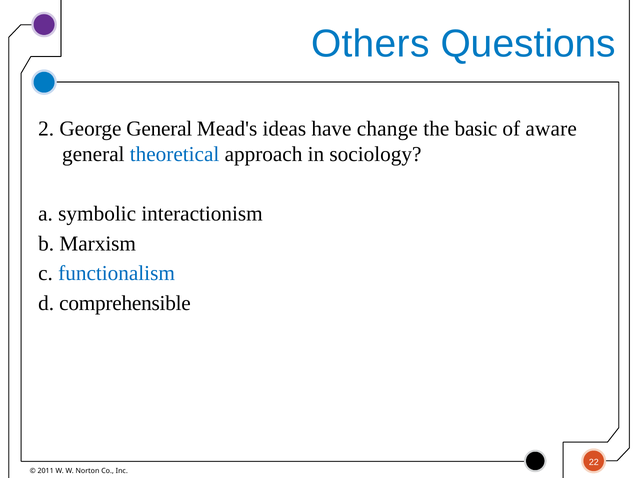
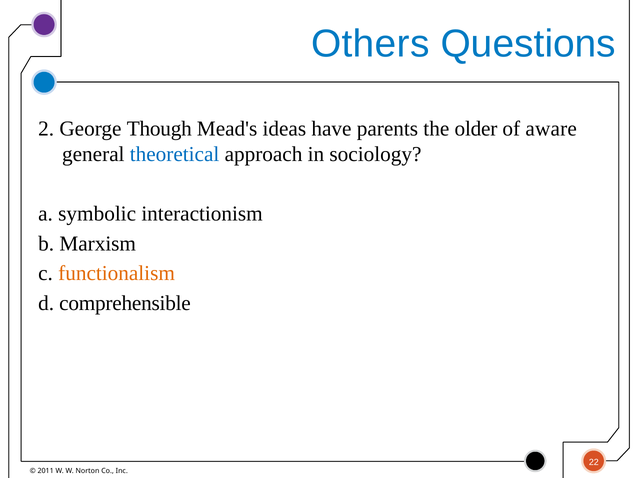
George General: General -> Though
change: change -> parents
basic: basic -> older
functionalism colour: blue -> orange
